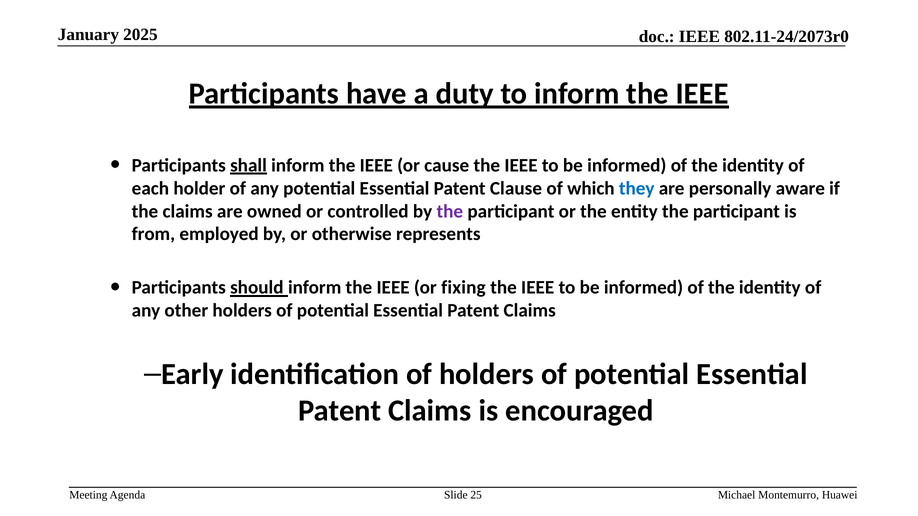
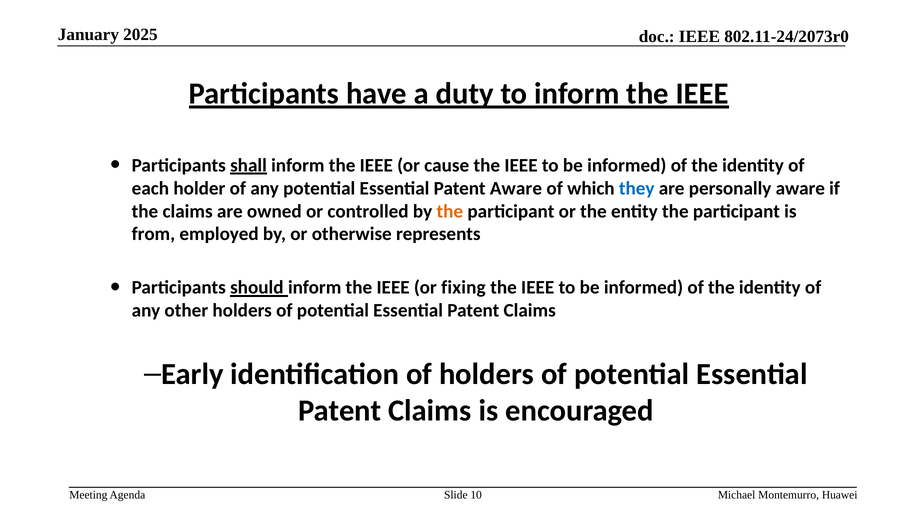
Patent Clause: Clause -> Aware
the at (450, 211) colour: purple -> orange
25: 25 -> 10
